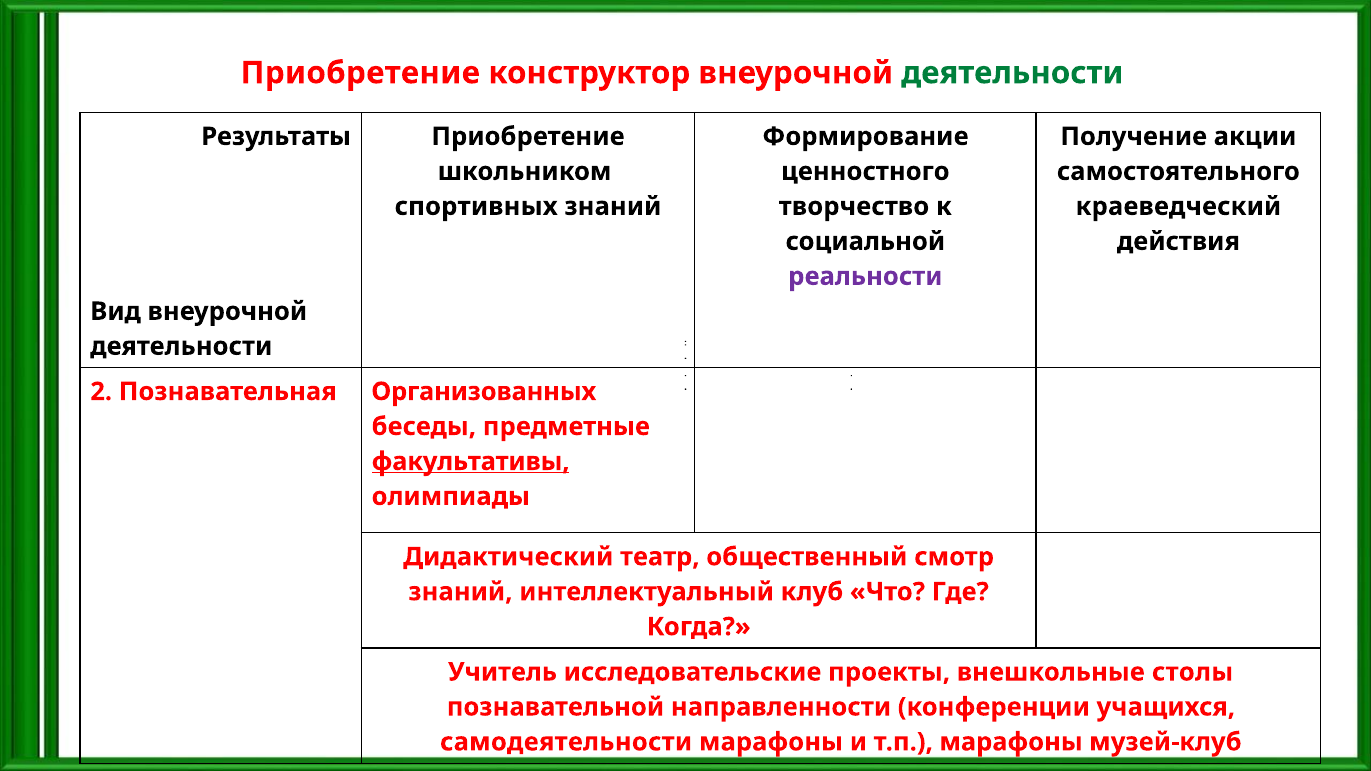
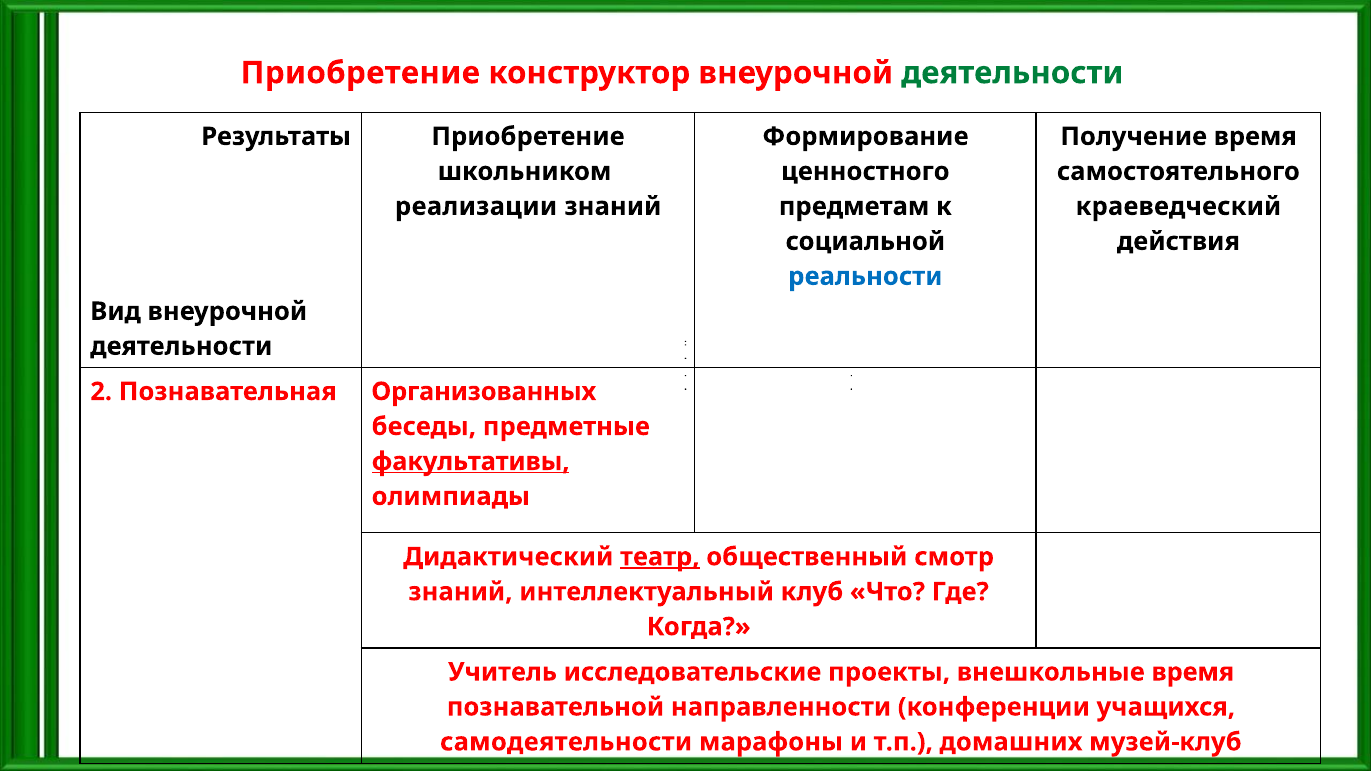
Получение акции: акции -> время
спортивных: спортивных -> реализации
творчество: творчество -> предметам
реальности colour: purple -> blue
театр underline: none -> present
внешкольные столы: столы -> время
т.п марафоны: марафоны -> домашних
